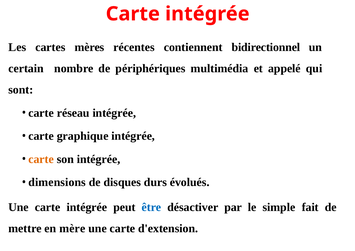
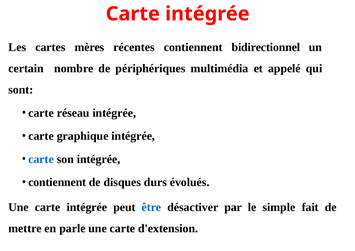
carte at (41, 159) colour: orange -> blue
dimensions at (57, 182): dimensions -> contiennent
mère: mère -> parle
